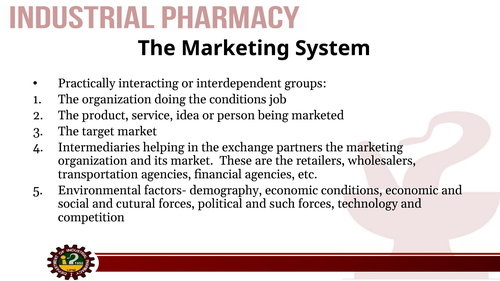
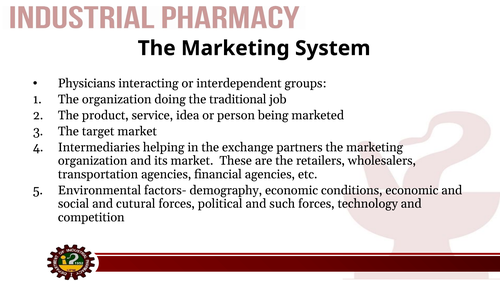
Practically: Practically -> Physicians
the conditions: conditions -> traditional
